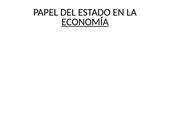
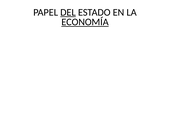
DEL underline: none -> present
